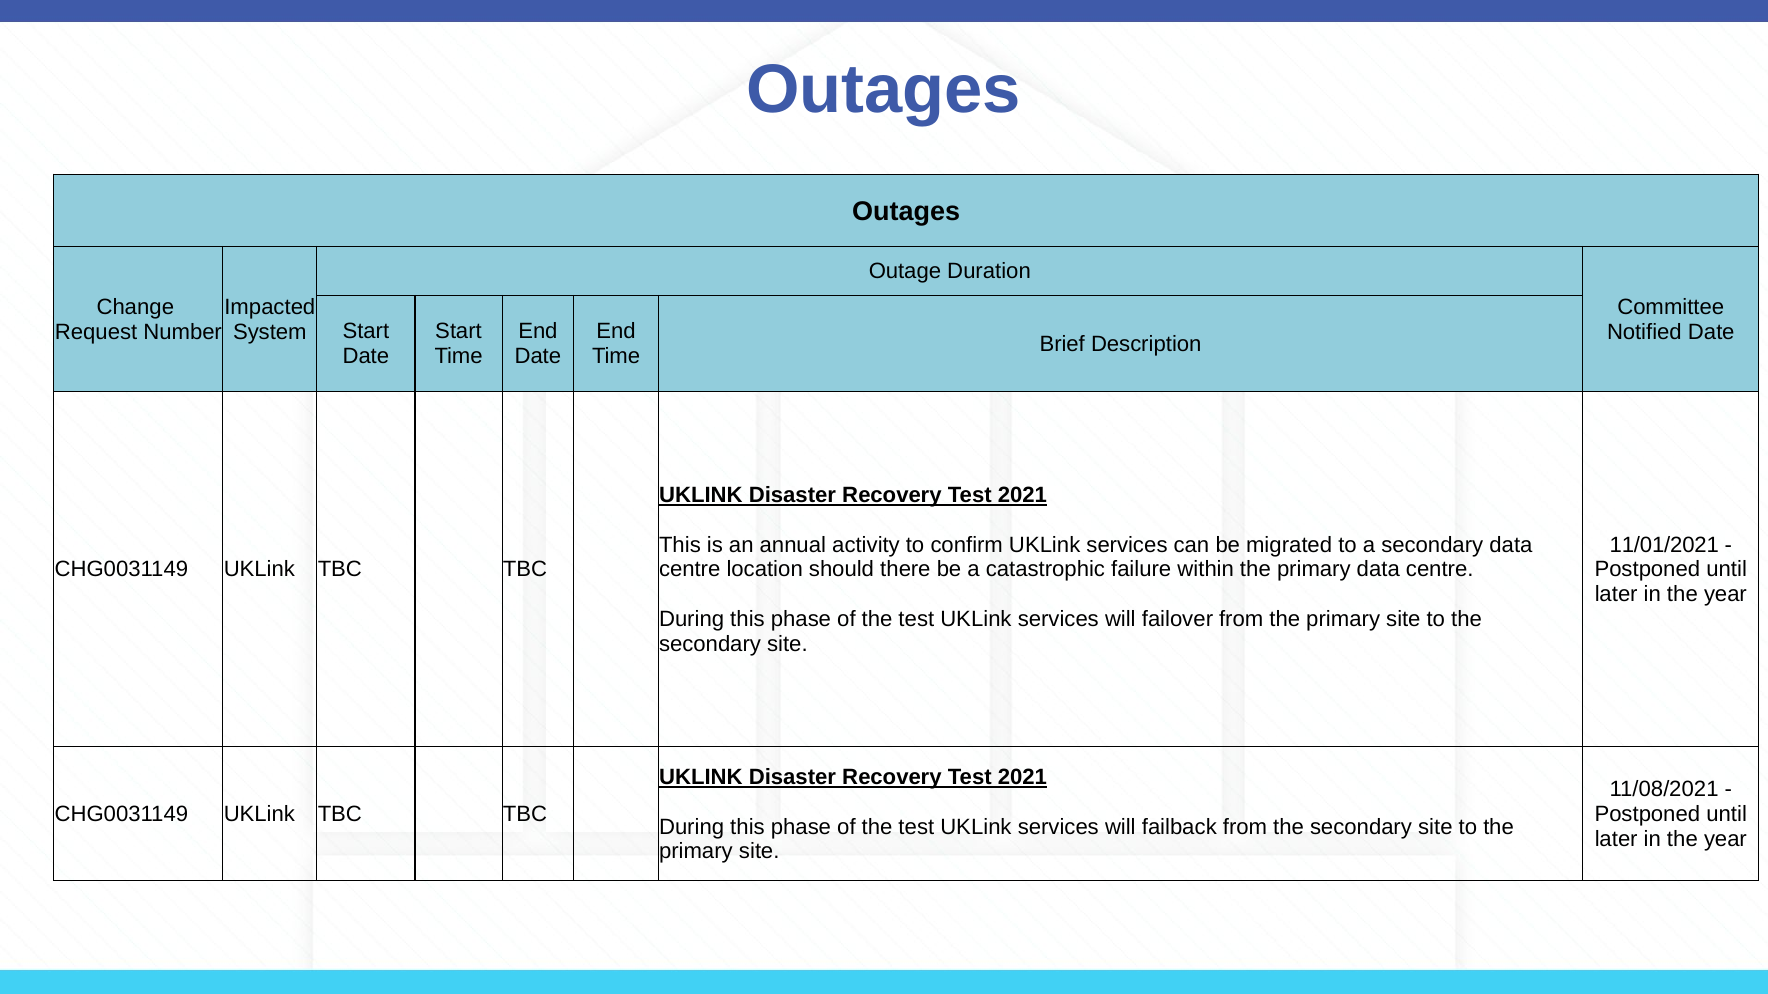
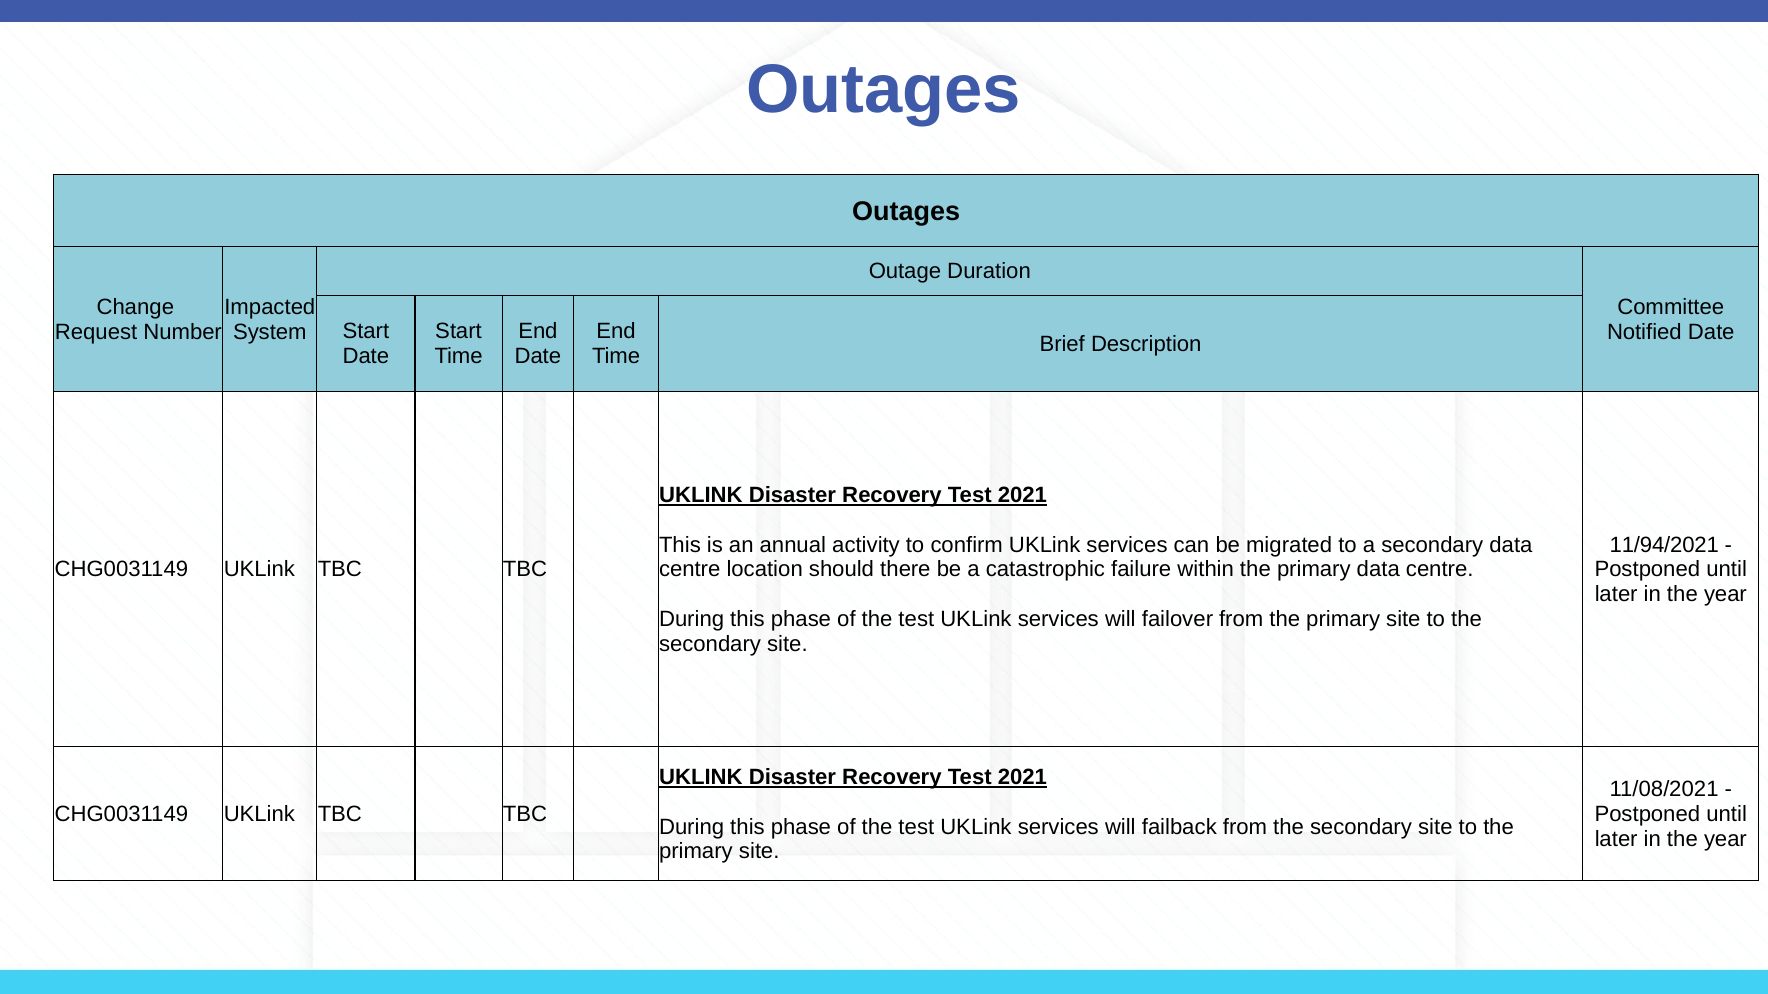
11/01/2021: 11/01/2021 -> 11/94/2021
